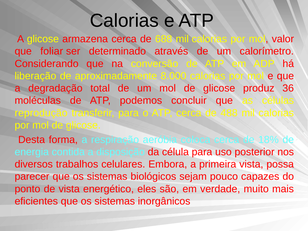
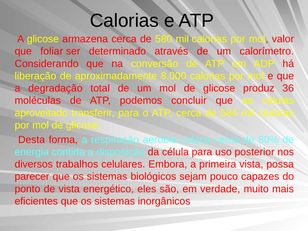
688: 688 -> 580
reprodução: reprodução -> aproveitado
488: 488 -> 584
18%: 18% -> 80%
